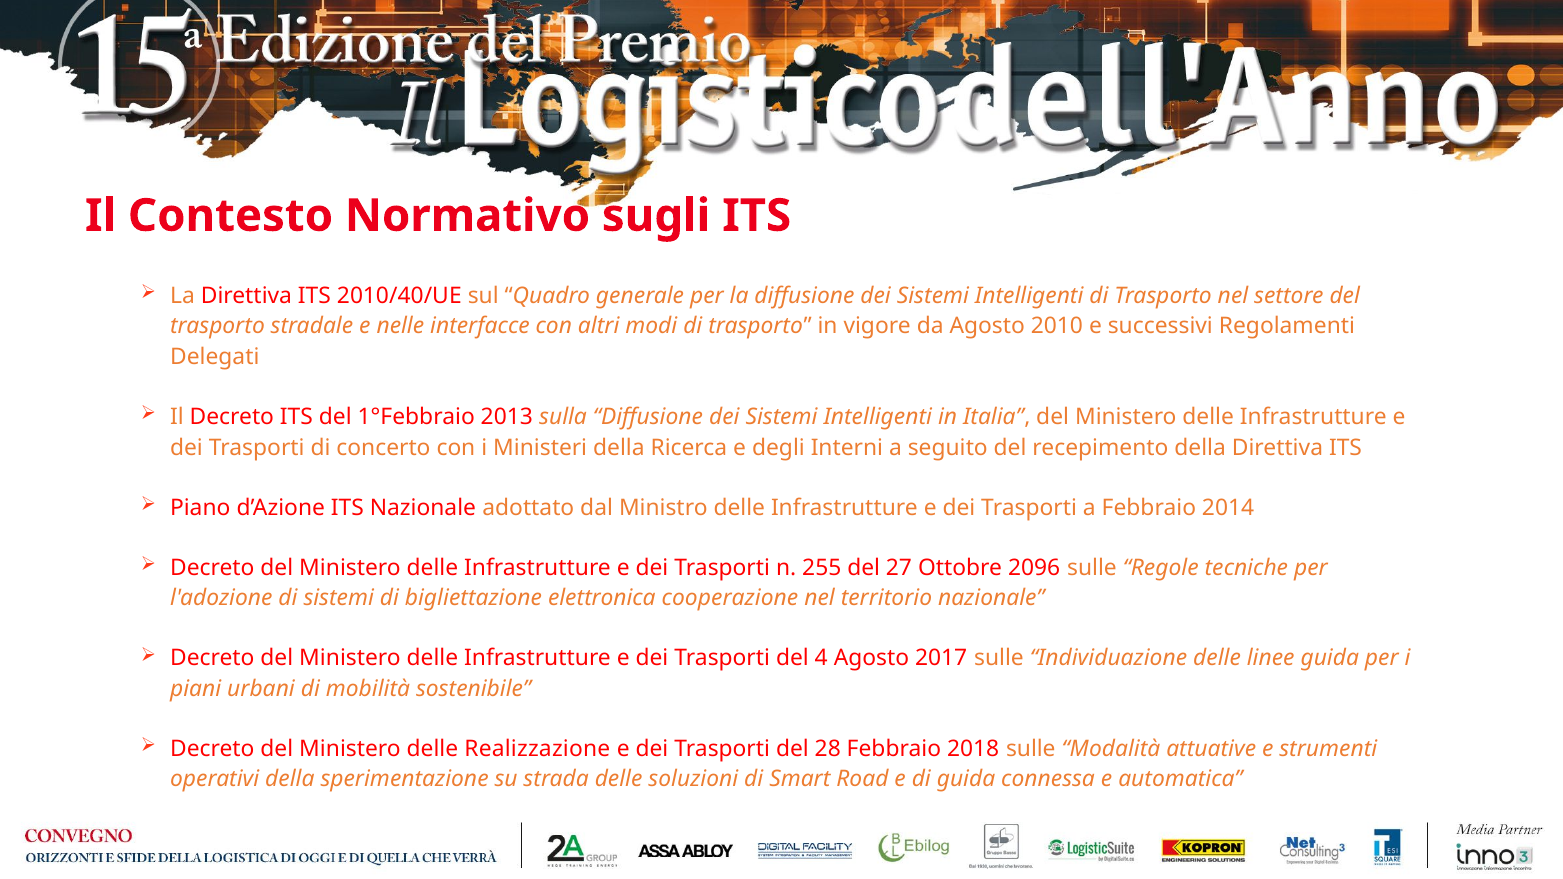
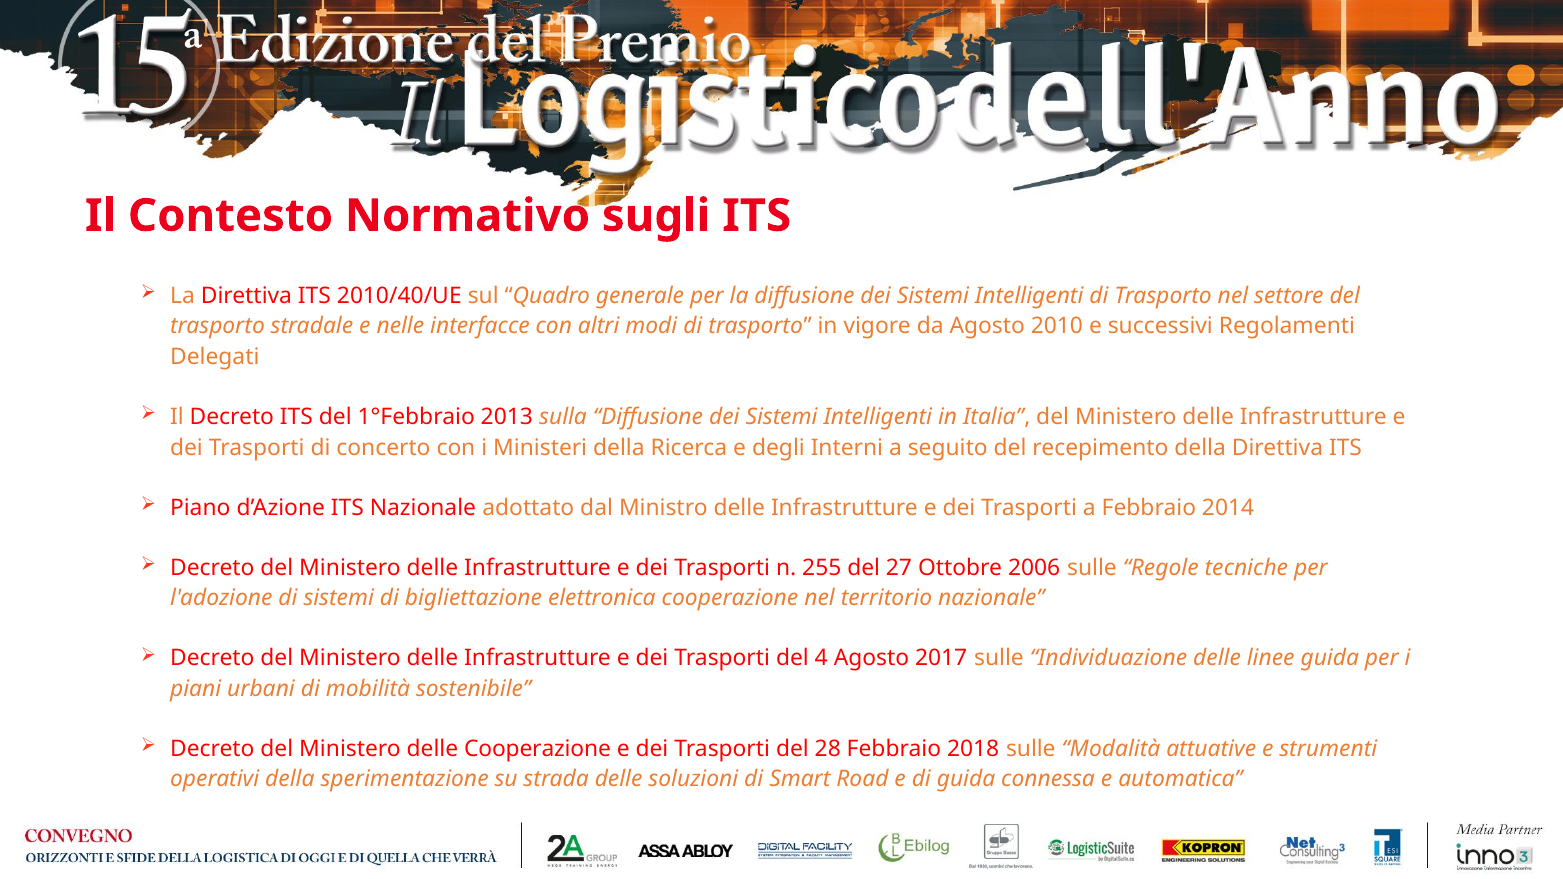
2096: 2096 -> 2006
delle Realizzazione: Realizzazione -> Cooperazione
